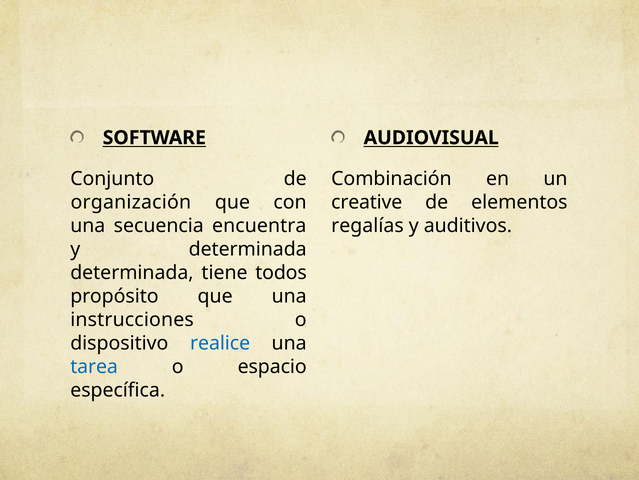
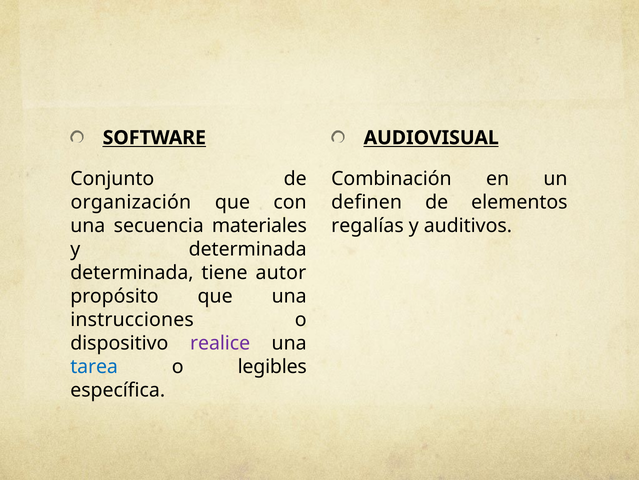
creative: creative -> definen
encuentra: encuentra -> materiales
todos: todos -> autor
realice colour: blue -> purple
espacio: espacio -> legibles
